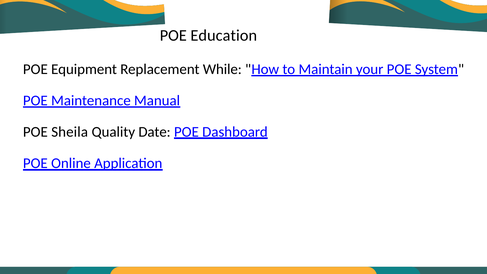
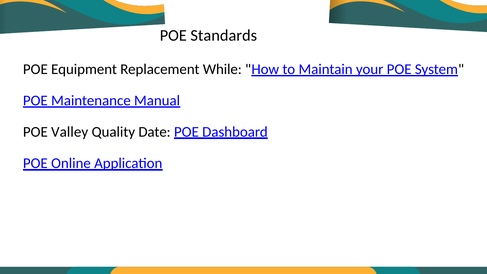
Education: Education -> Standards
Sheila: Sheila -> Valley
